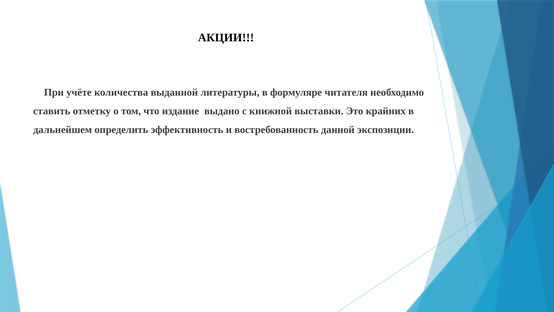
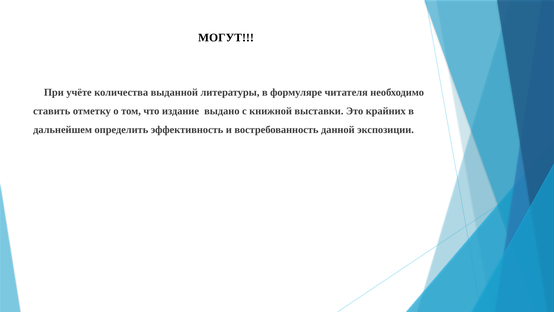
АКЦИИ: АКЦИИ -> МОГУТ
